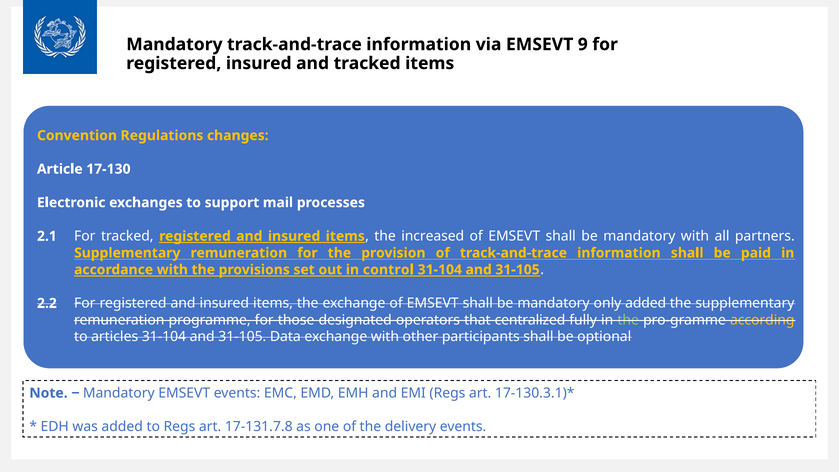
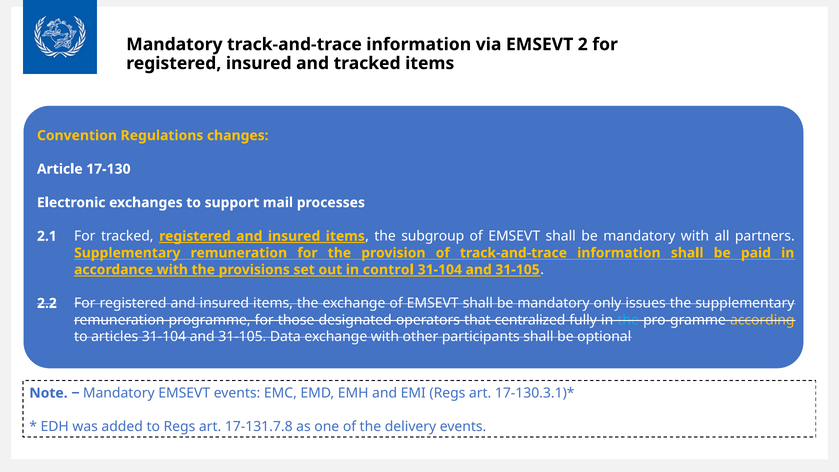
9: 9 -> 2
increased: increased -> subgroup
only added: added -> issues
the at (628, 320) colour: light green -> light blue
